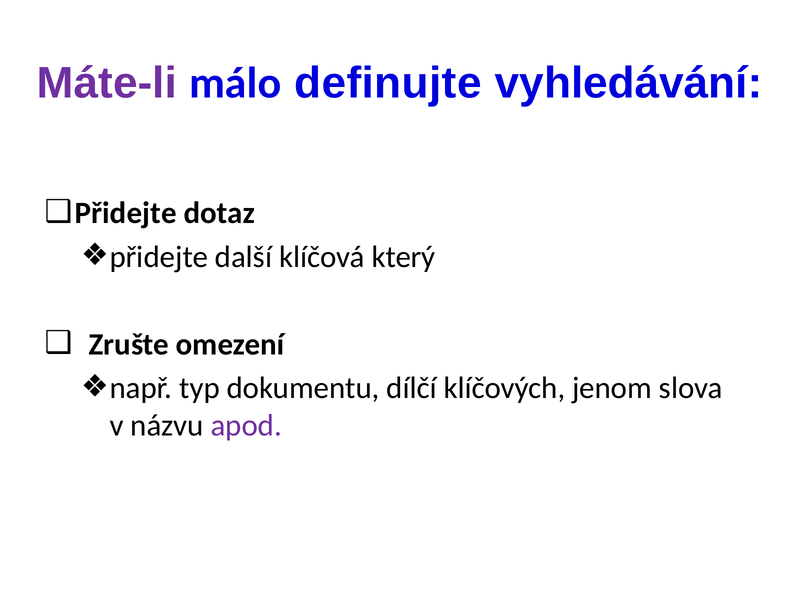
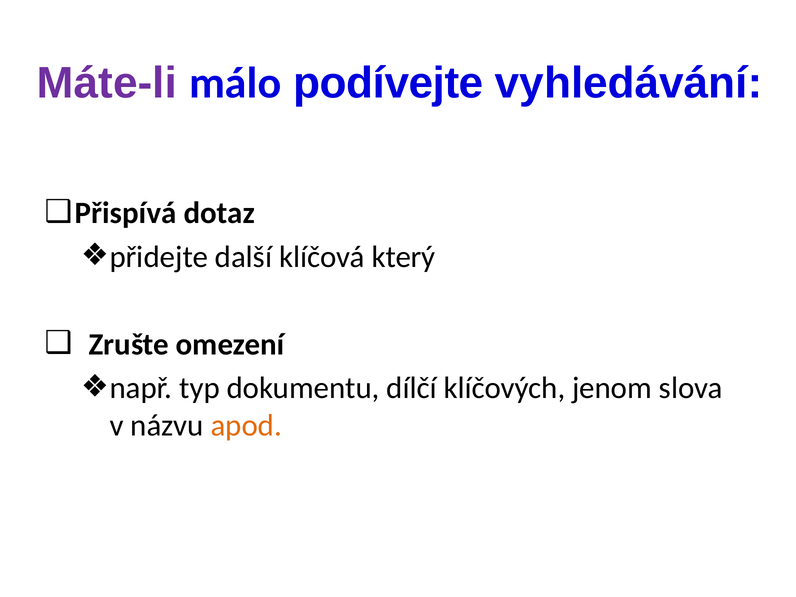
definujte: definujte -> podívejte
Přidejte at (126, 213): Přidejte -> Přispívá
apod colour: purple -> orange
